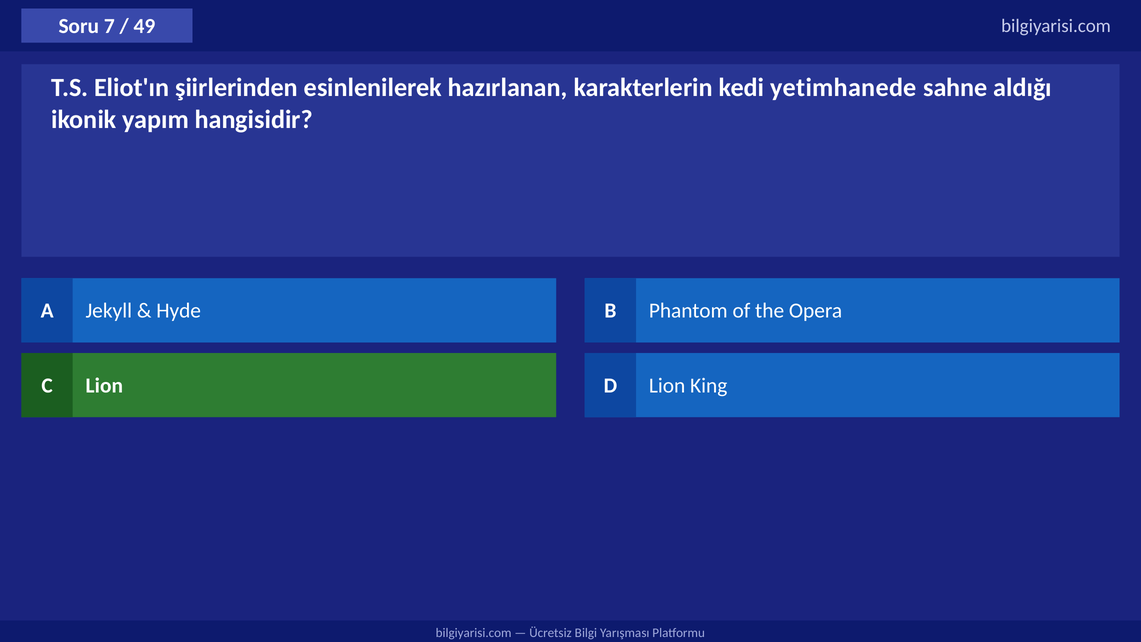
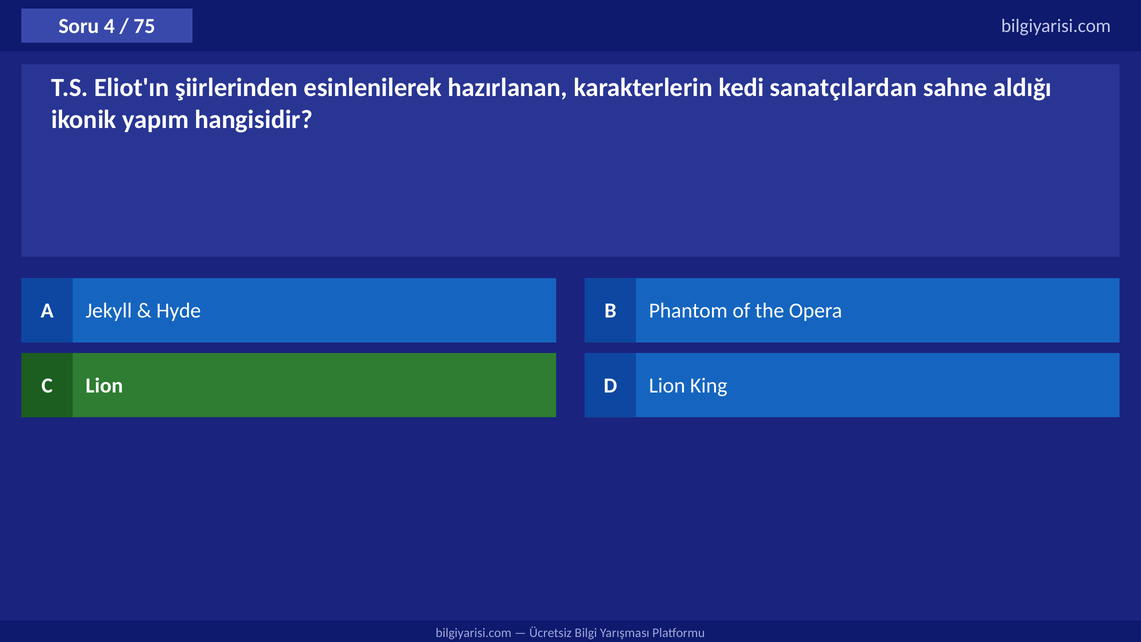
7: 7 -> 4
49: 49 -> 75
yetimhanede: yetimhanede -> sanatçılardan
